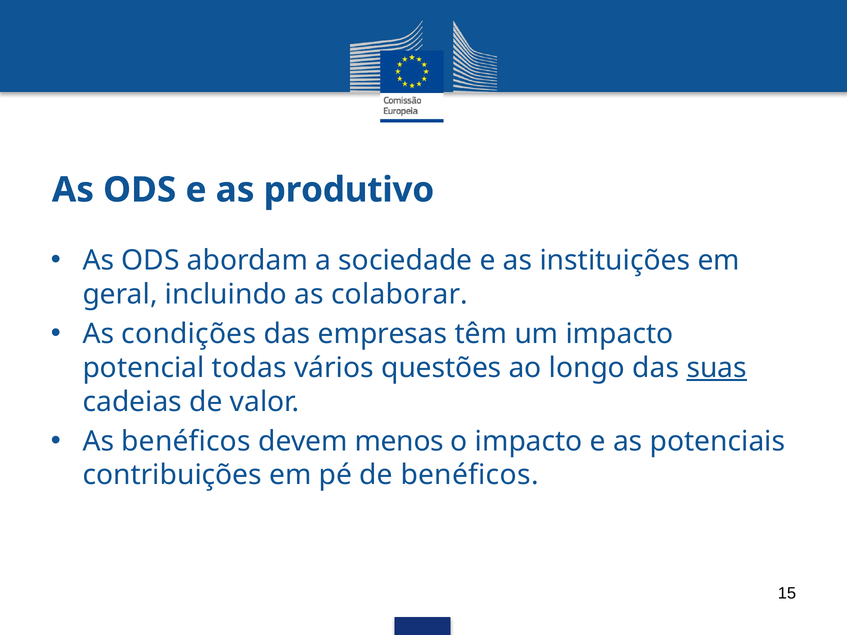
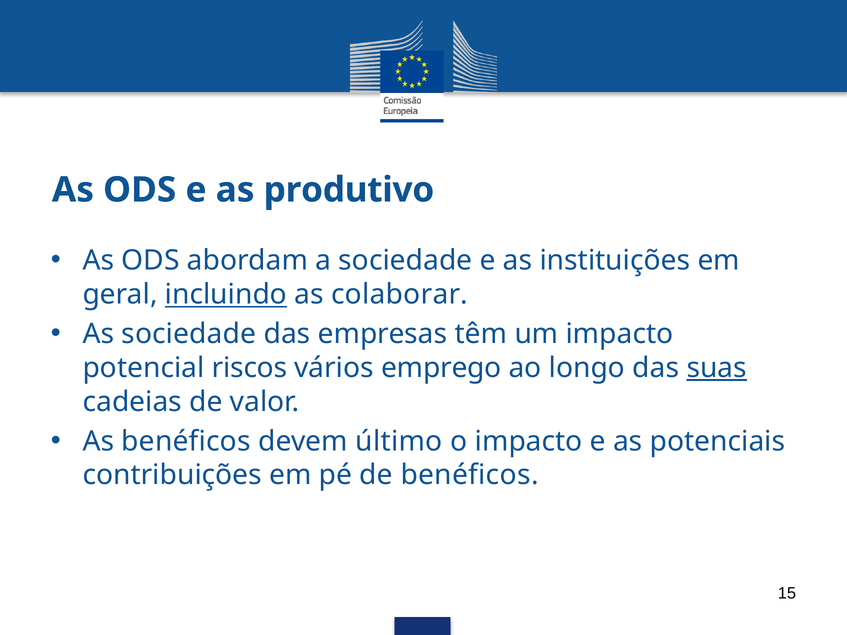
incluindo underline: none -> present
As condições: condições -> sociedade
todas: todas -> riscos
questões: questões -> emprego
menos: menos -> último
